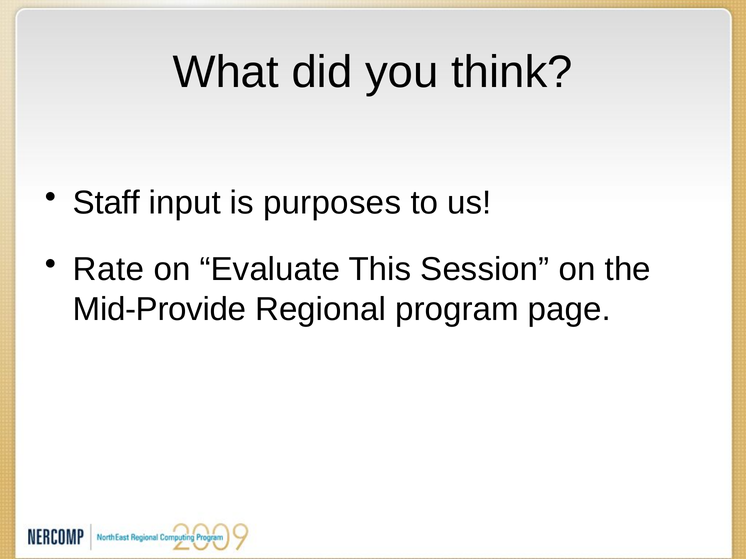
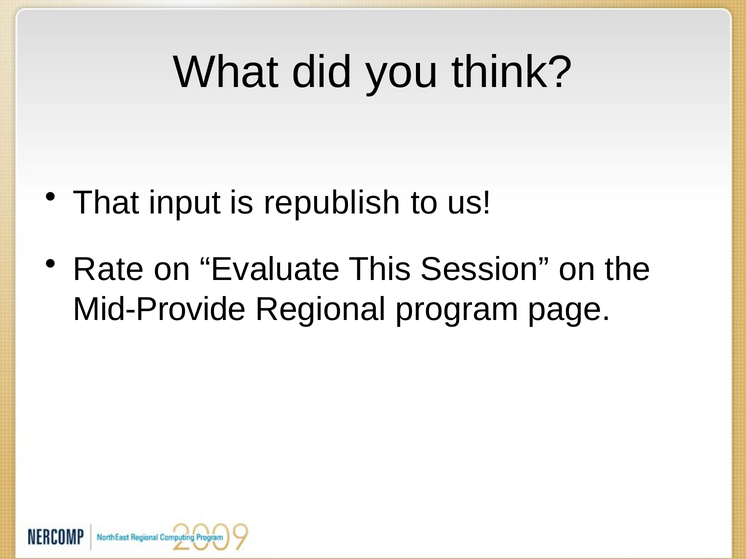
Staff: Staff -> That
purposes: purposes -> republish
